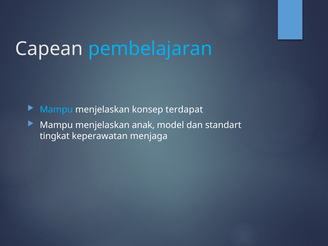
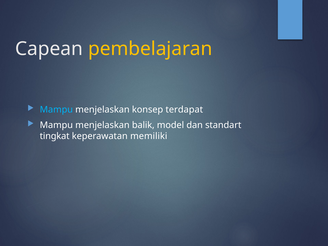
pembelajaran colour: light blue -> yellow
anak: anak -> balik
menjaga: menjaga -> memiliki
